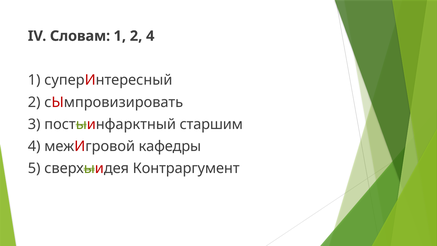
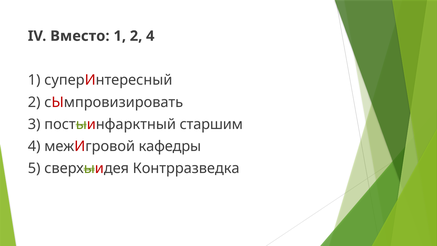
Словам: Словам -> Вместо
Контраргумент: Контраргумент -> Контрразведка
